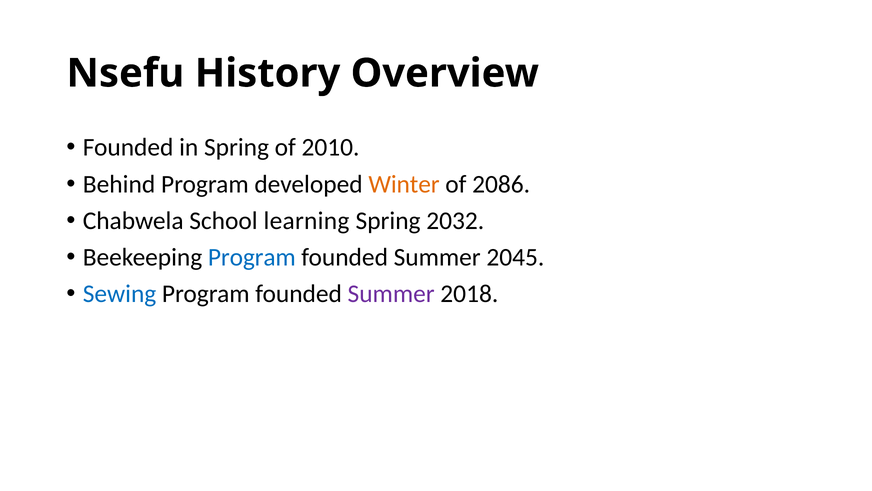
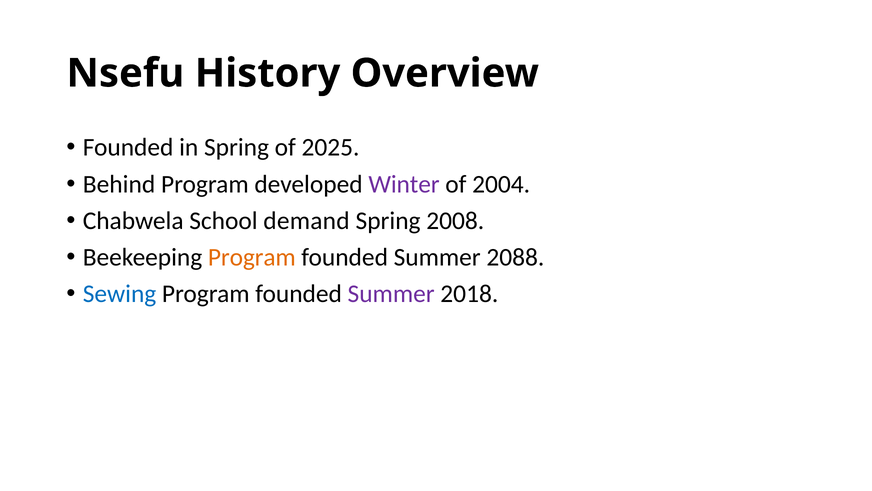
2010: 2010 -> 2025
Winter colour: orange -> purple
2086: 2086 -> 2004
learning: learning -> demand
2032: 2032 -> 2008
Program at (252, 257) colour: blue -> orange
2045: 2045 -> 2088
